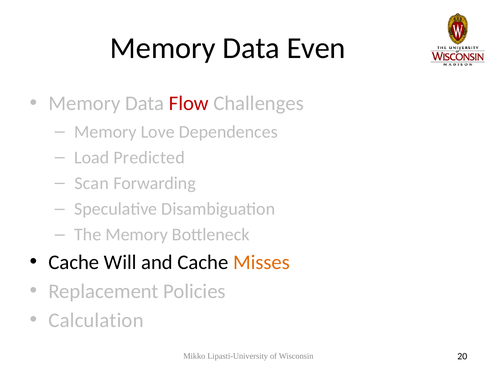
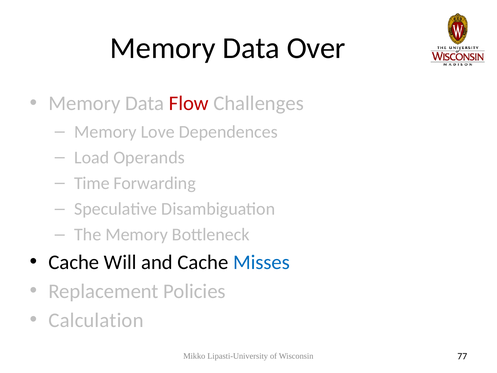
Even: Even -> Over
Predicted: Predicted -> Operands
Scan: Scan -> Time
Misses colour: orange -> blue
20: 20 -> 77
